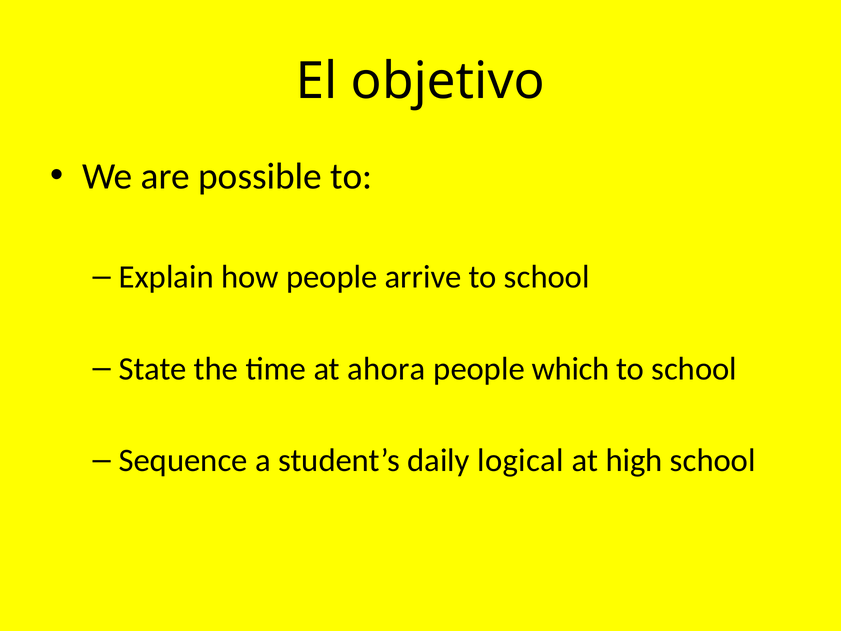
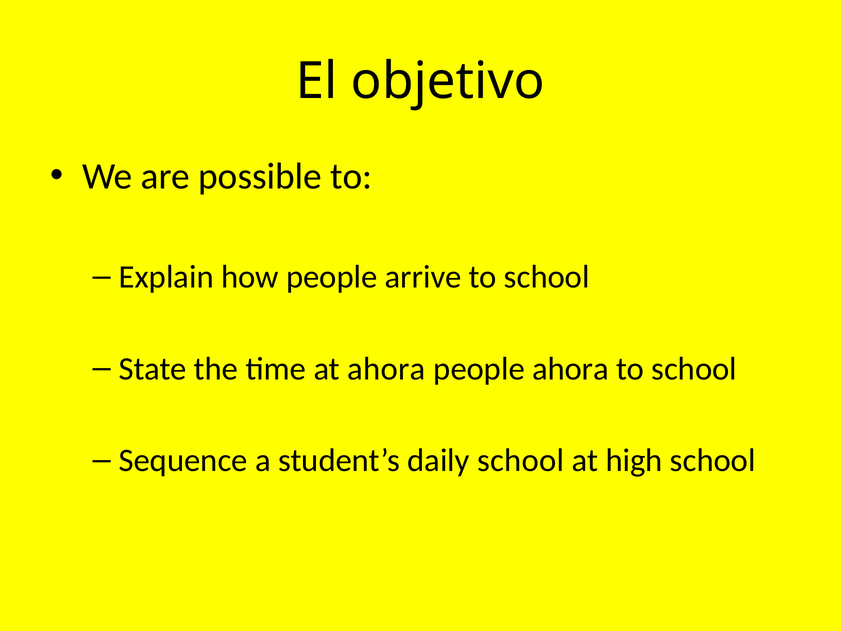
people which: which -> ahora
daily logical: logical -> school
